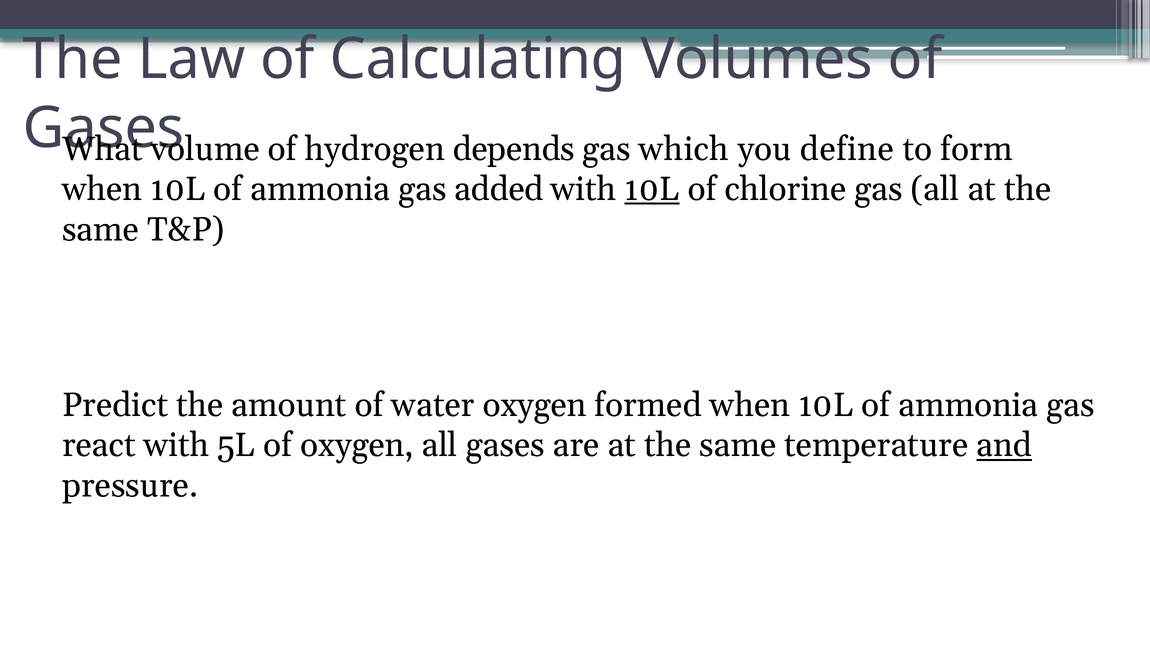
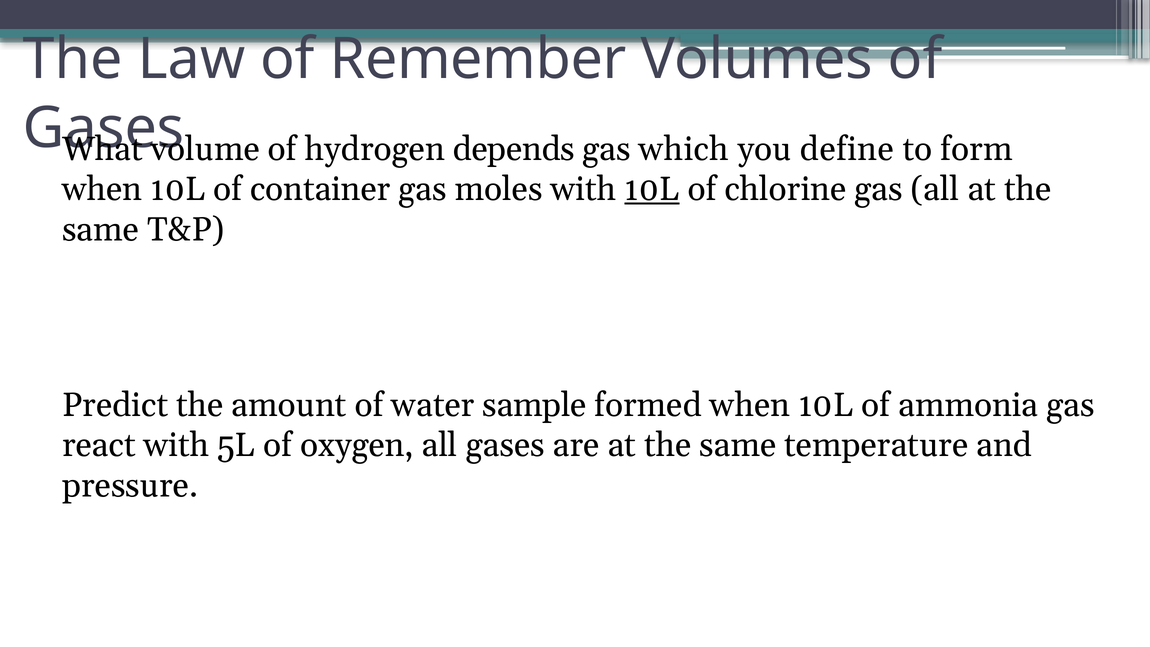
Calculating: Calculating -> Remember
ammonia at (320, 189): ammonia -> container
added: added -> moles
water oxygen: oxygen -> sample
and underline: present -> none
